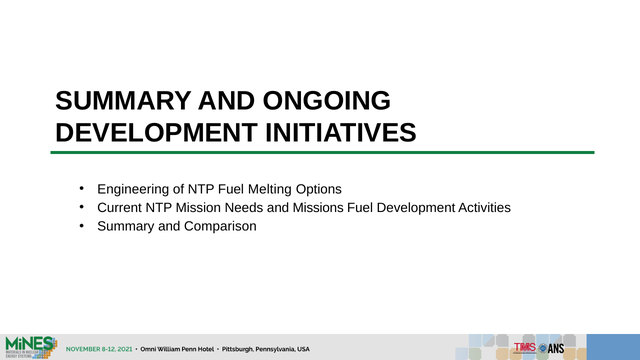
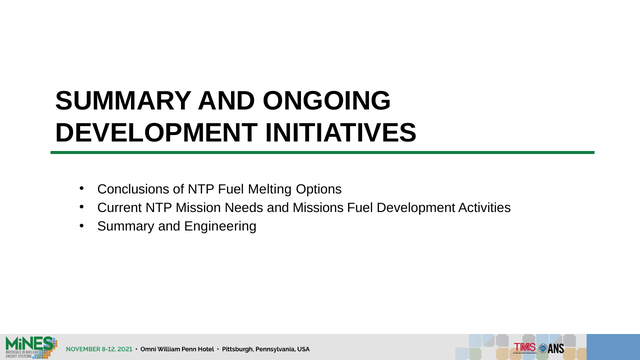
Engineering: Engineering -> Conclusions
Comparison: Comparison -> Engineering
